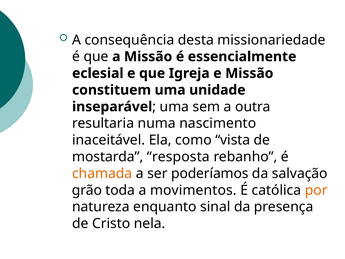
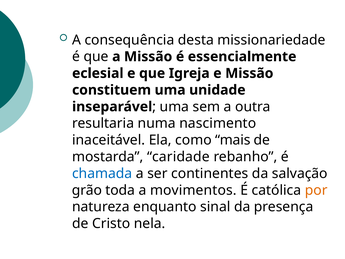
vista: vista -> mais
resposta: resposta -> caridade
chamada colour: orange -> blue
poderíamos: poderíamos -> continentes
